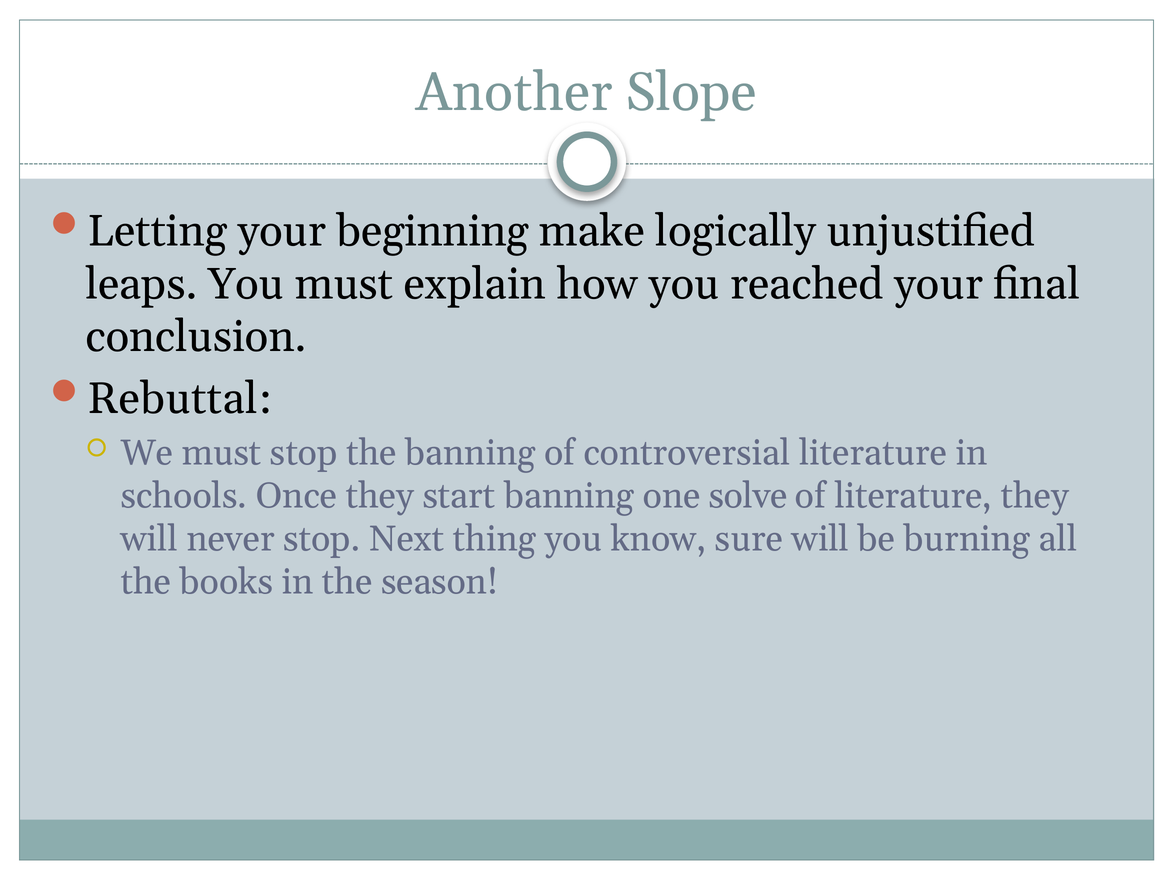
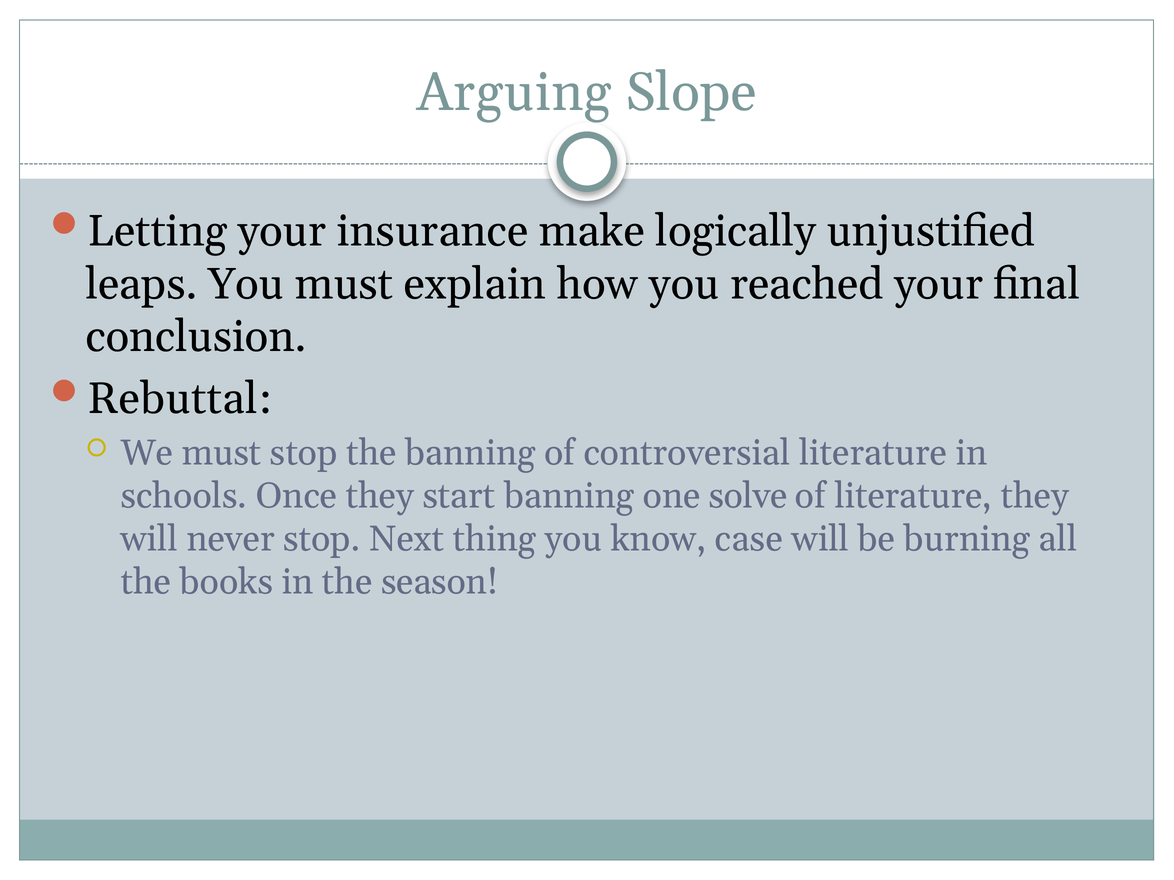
Another: Another -> Arguing
beginning: beginning -> insurance
sure: sure -> case
